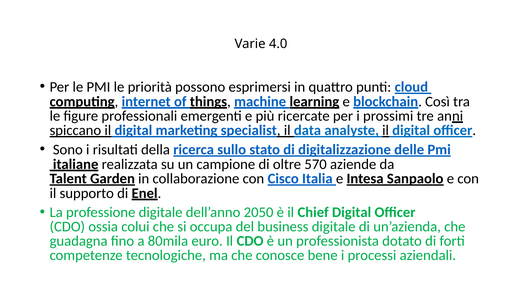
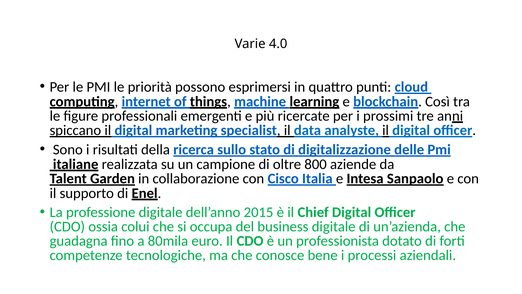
570: 570 -> 800
2050: 2050 -> 2015
